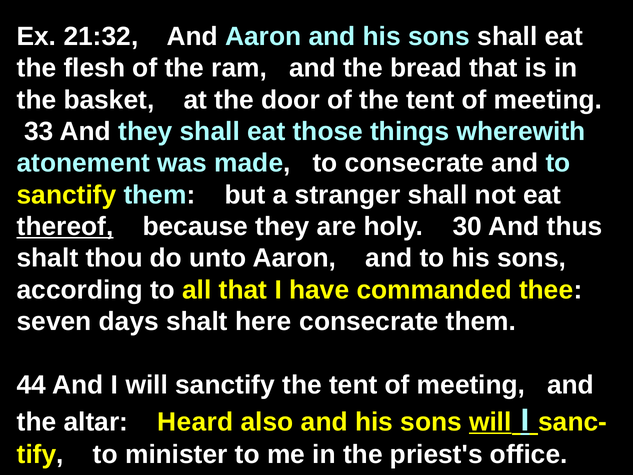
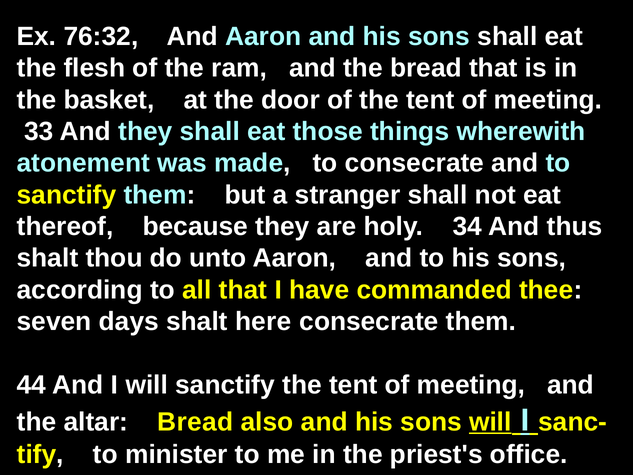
21:32: 21:32 -> 76:32
thereof underline: present -> none
30: 30 -> 34
altar Heard: Heard -> Bread
